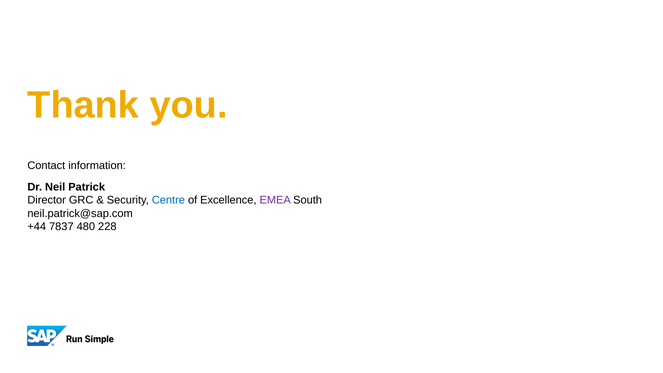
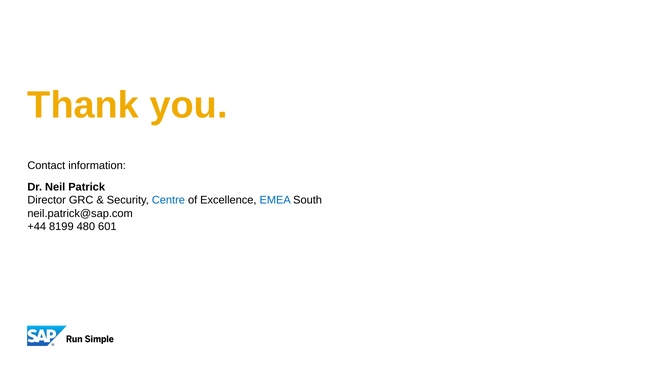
EMEA colour: purple -> blue
7837: 7837 -> 8199
228: 228 -> 601
